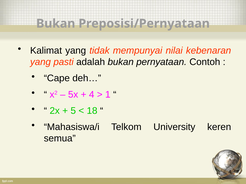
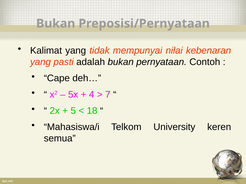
1: 1 -> 7
